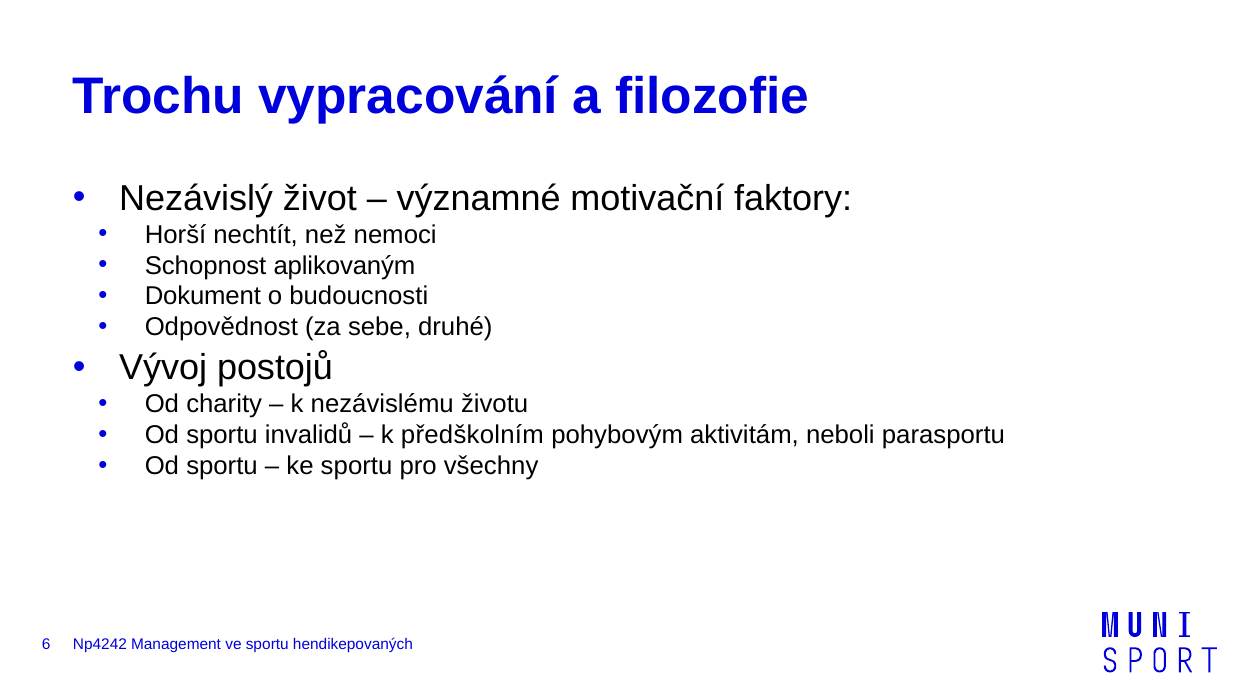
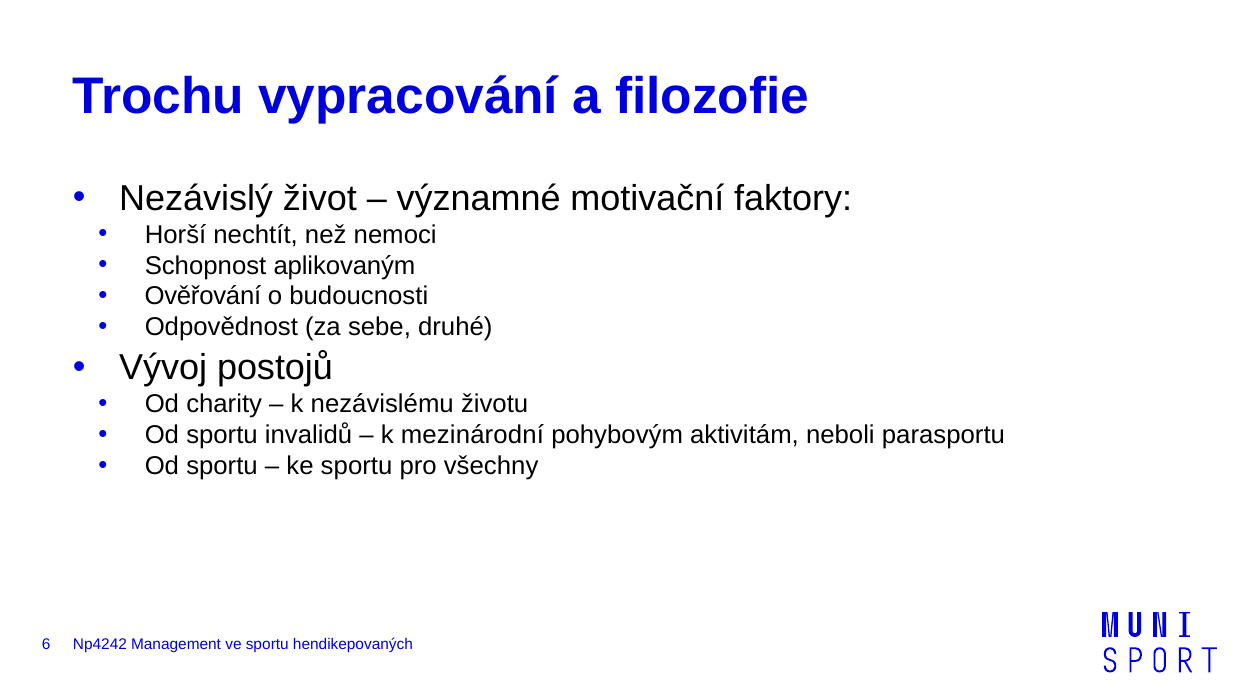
Dokument: Dokument -> Ověřování
předškolním: předškolním -> mezinárodní
